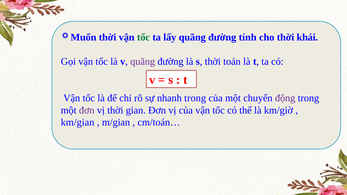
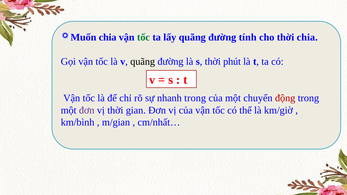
thời at (108, 37): thời -> chia
thời khái: khái -> chia
quãng at (143, 62) colour: purple -> black
toán: toán -> phút
động colour: purple -> red
km/gian: km/gian -> km/bình
cm/toán…: cm/toán… -> cm/nhất…
